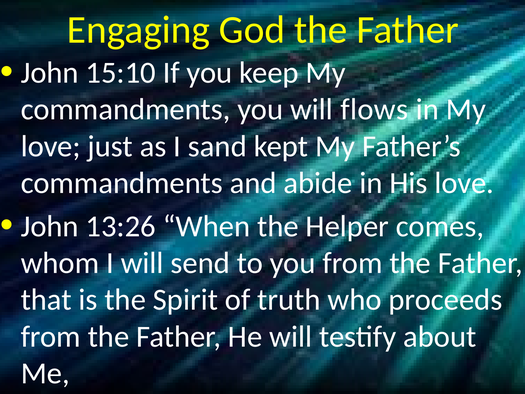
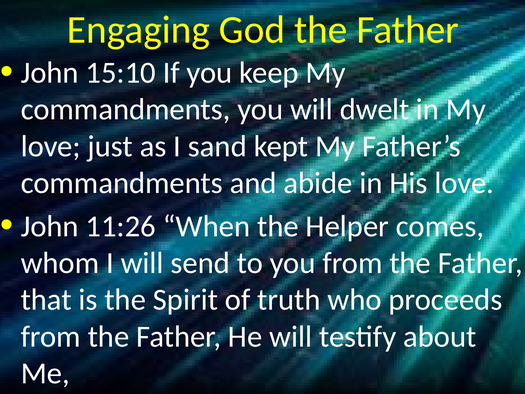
flows: flows -> dwelt
13:26: 13:26 -> 11:26
